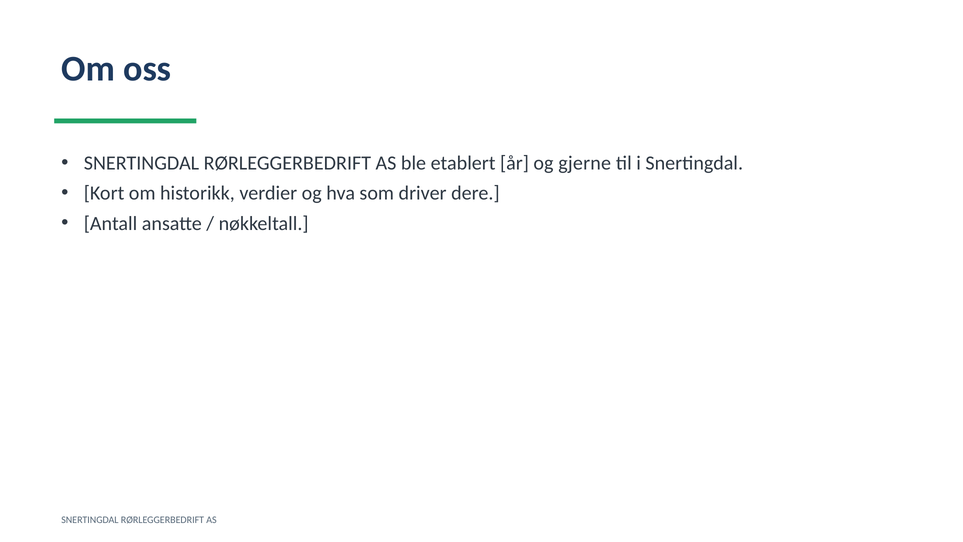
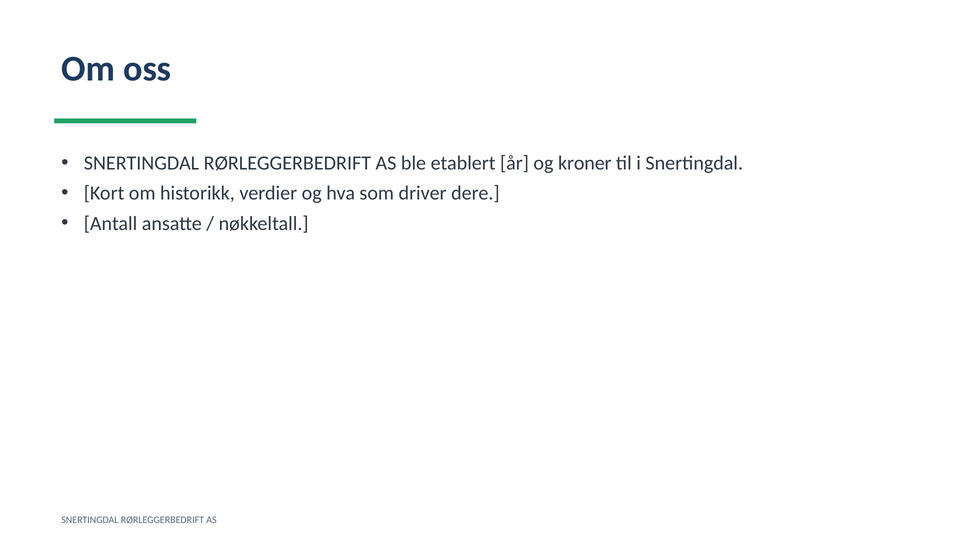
gjerne: gjerne -> kroner
